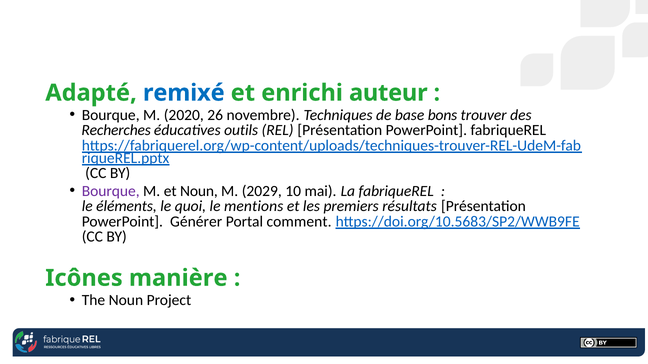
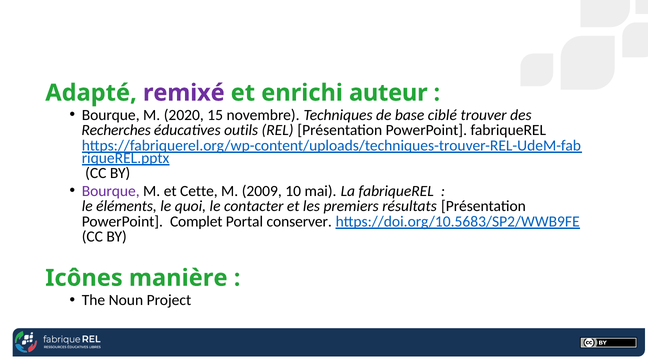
remixé colour: blue -> purple
26: 26 -> 15
bons: bons -> ciblé
et Noun: Noun -> Cette
2029: 2029 -> 2009
mentions: mentions -> contacter
Générer: Générer -> Complet
comment: comment -> conserver
